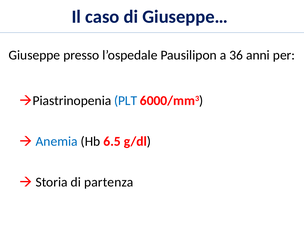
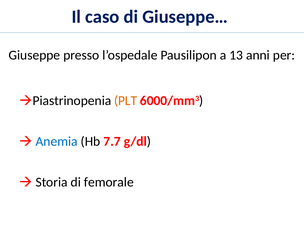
36: 36 -> 13
PLT colour: blue -> orange
6.5: 6.5 -> 7.7
partenza: partenza -> femorale
